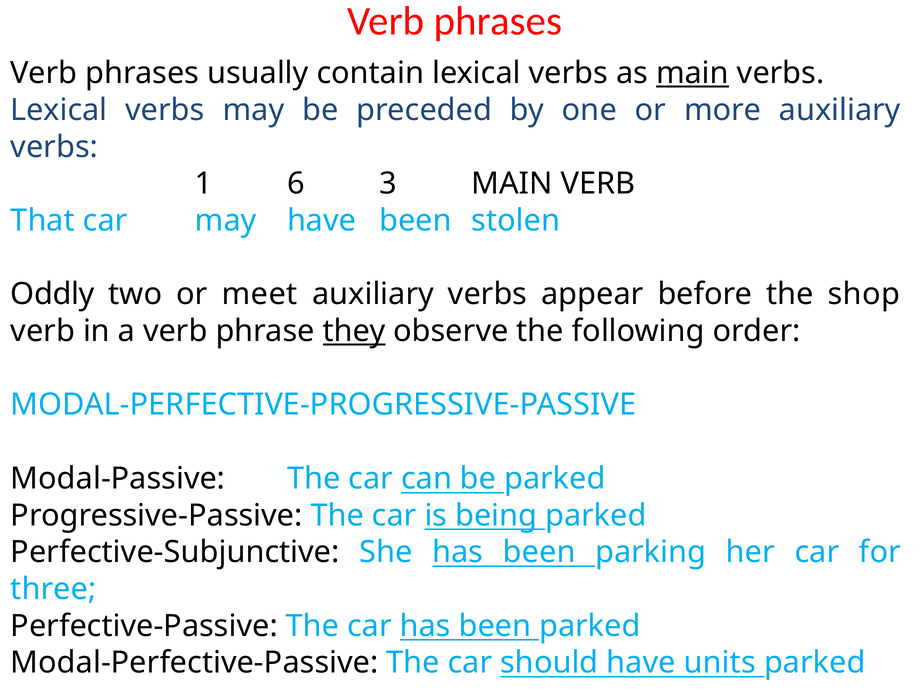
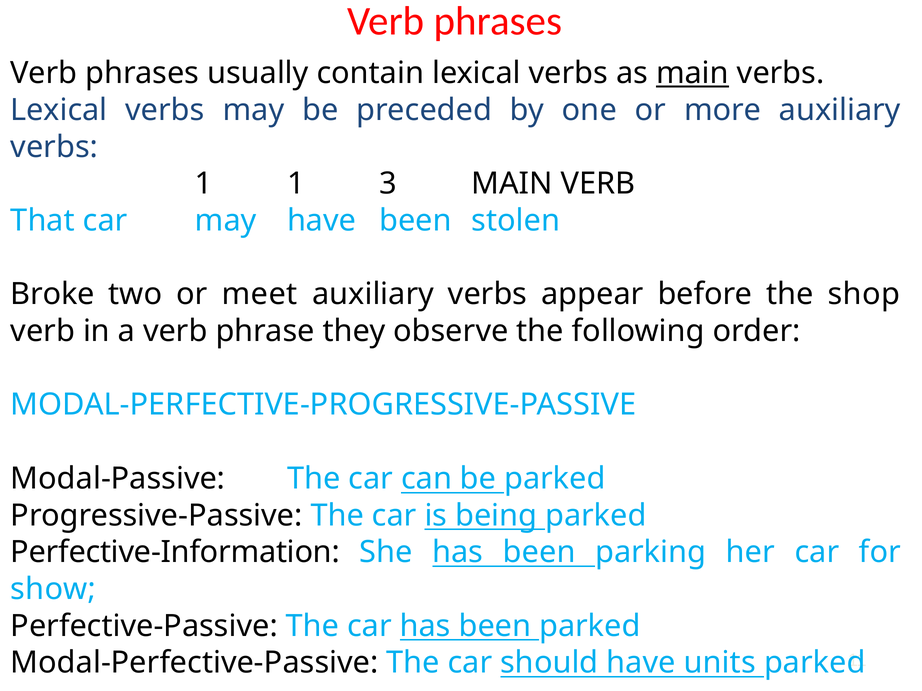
1 6: 6 -> 1
Oddly: Oddly -> Broke
they underline: present -> none
Perfective-Subjunctive: Perfective-Subjunctive -> Perfective-Information
three: three -> show
